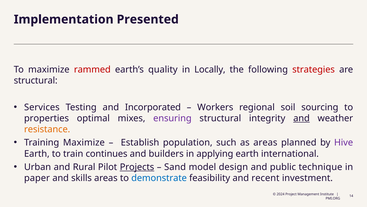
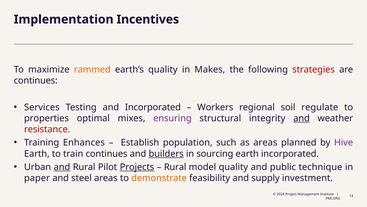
Presented: Presented -> Incentives
rammed colour: red -> orange
Locally: Locally -> Makes
structural at (36, 80): structural -> continues
sourcing: sourcing -> regulate
resistance colour: orange -> red
Training Maximize: Maximize -> Enhances
builders underline: none -> present
applying: applying -> sourcing
earth international: international -> incorporated
and at (62, 167) underline: none -> present
Sand at (175, 167): Sand -> Rural
model design: design -> quality
skills: skills -> steel
demonstrate colour: blue -> orange
recent: recent -> supply
